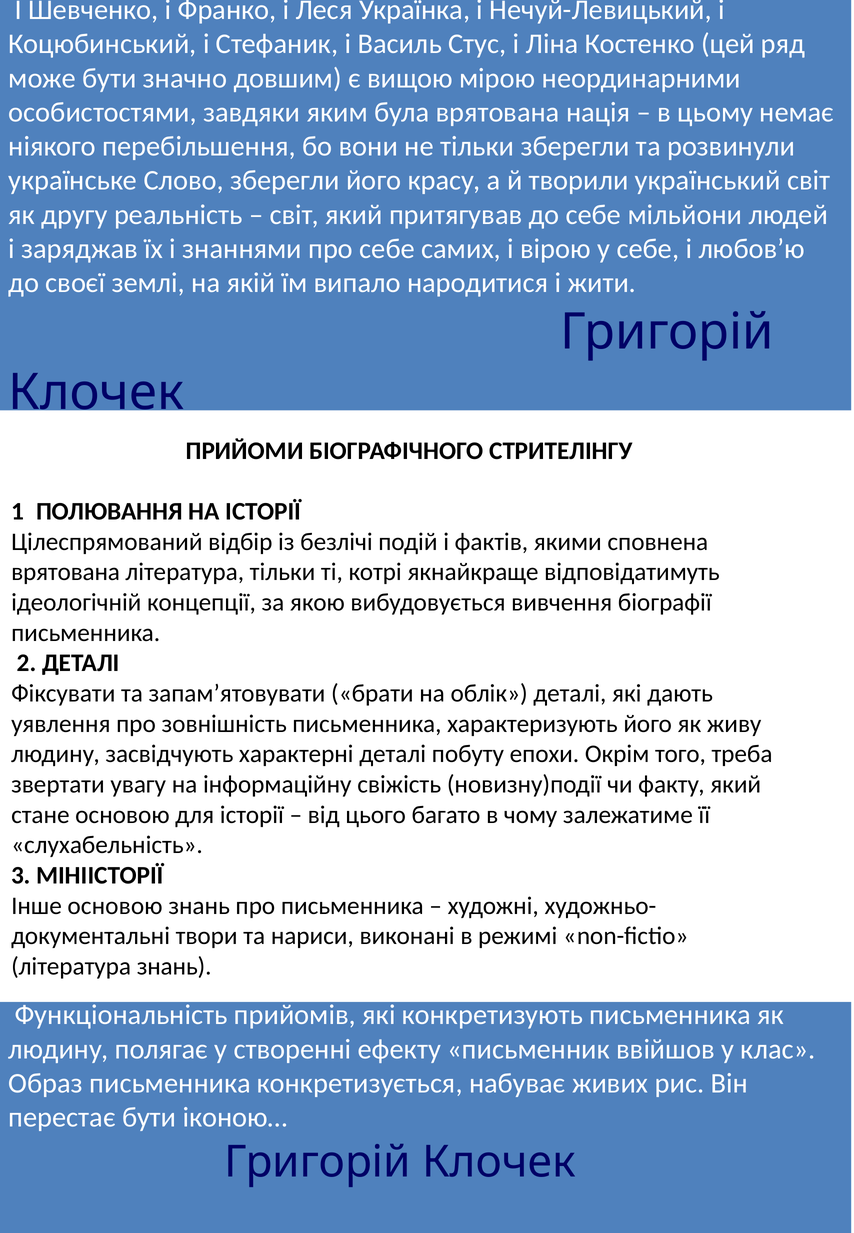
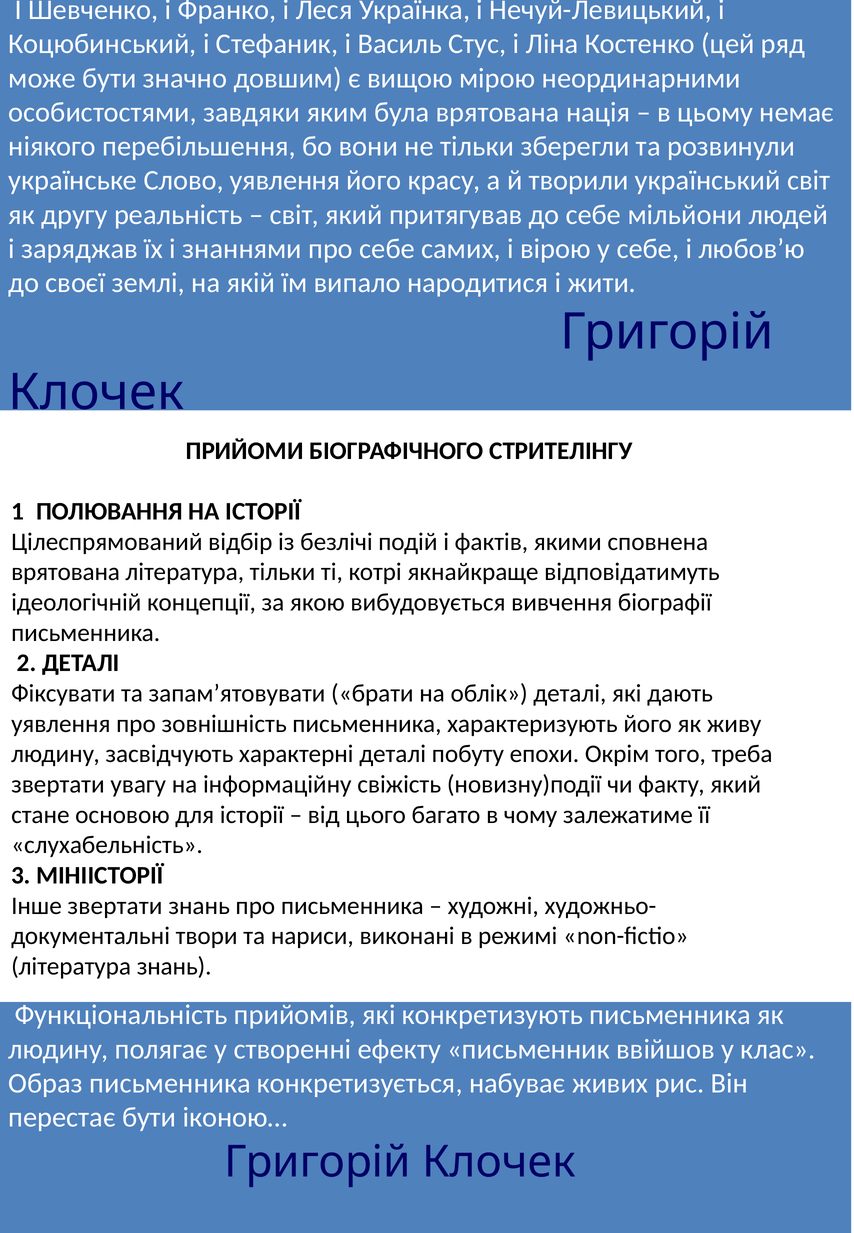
Слово зберегли: зберегли -> уявлення
Інше основою: основою -> звертати
